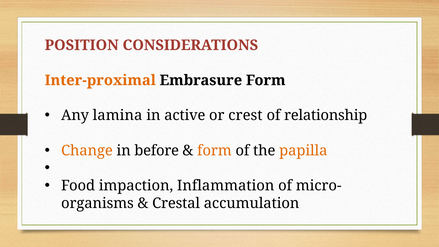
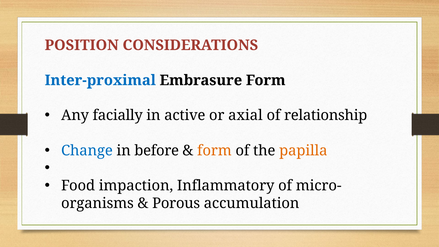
Inter-proximal colour: orange -> blue
lamina: lamina -> facially
crest: crest -> axial
Change colour: orange -> blue
Inflammation: Inflammation -> Inflammatory
Crestal: Crestal -> Porous
